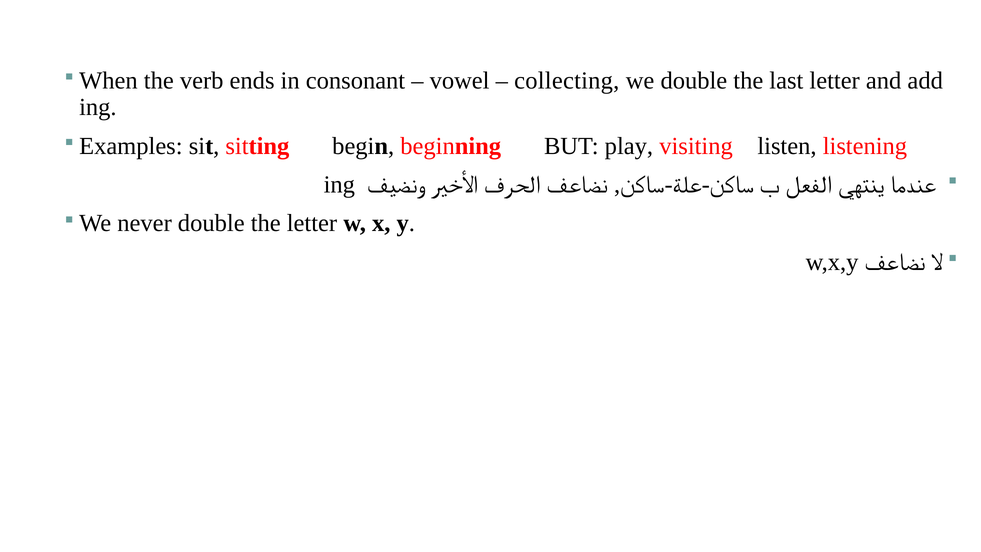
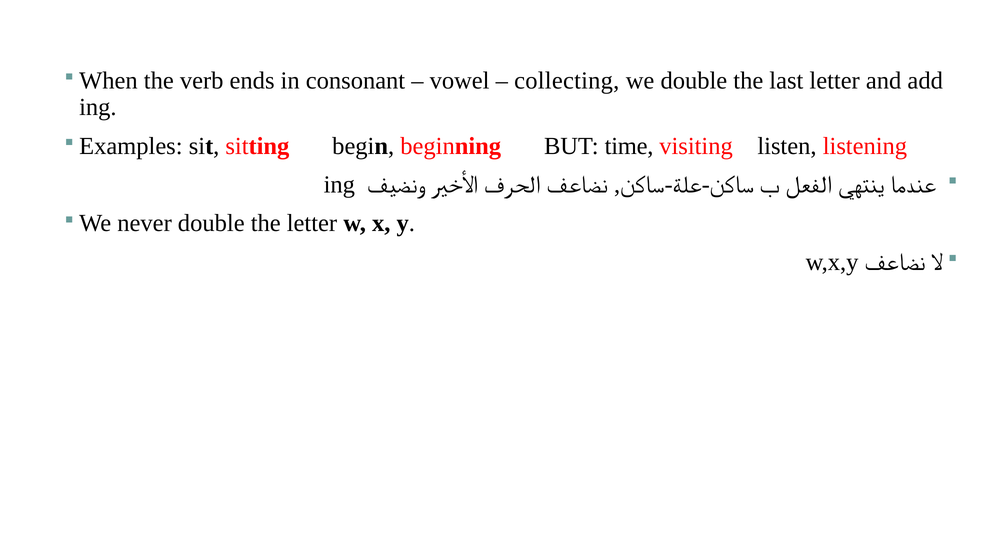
play: play -> time
